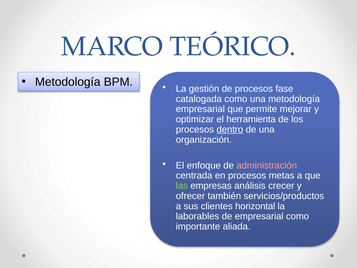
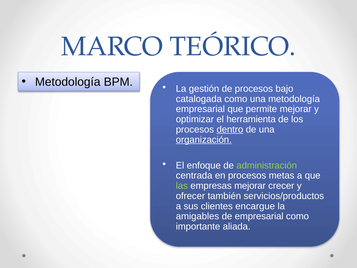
fase: fase -> bajo
organización underline: none -> present
administración colour: pink -> light green
empresas análisis: análisis -> mejorar
horizontal: horizontal -> encargue
laborables: laborables -> amigables
